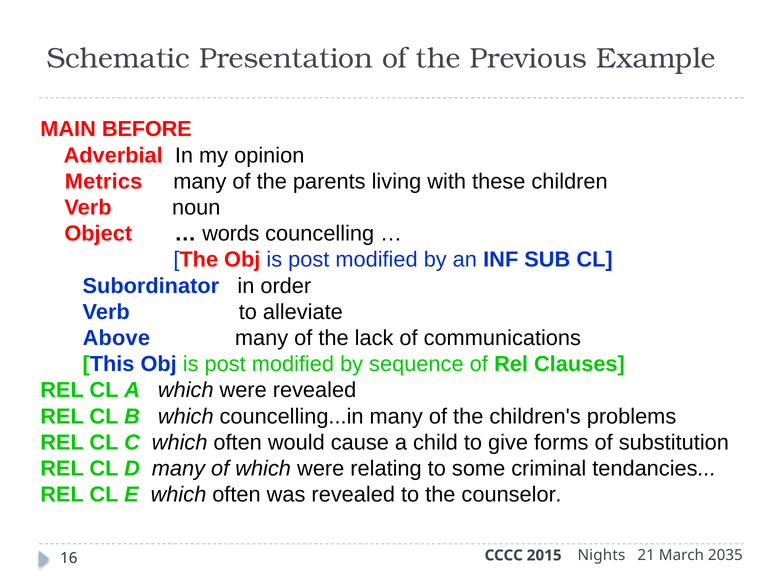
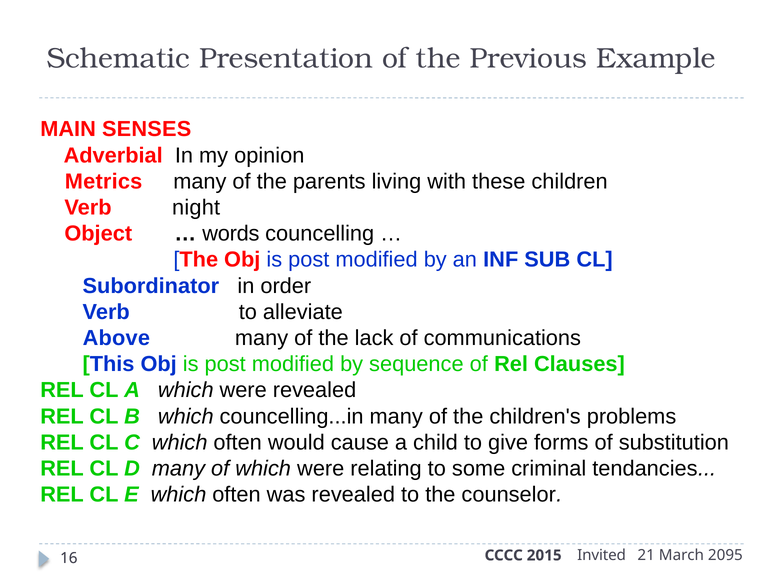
BEFORE: BEFORE -> SENSES
noun: noun -> night
Nights: Nights -> Invited
2035: 2035 -> 2095
